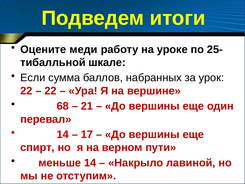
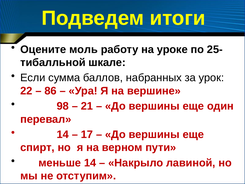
меди: меди -> моль
22 at (51, 91): 22 -> 86
68: 68 -> 98
